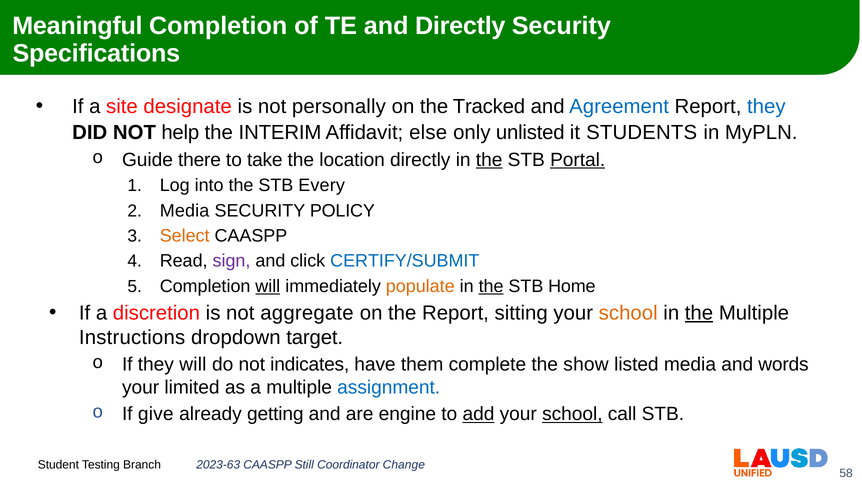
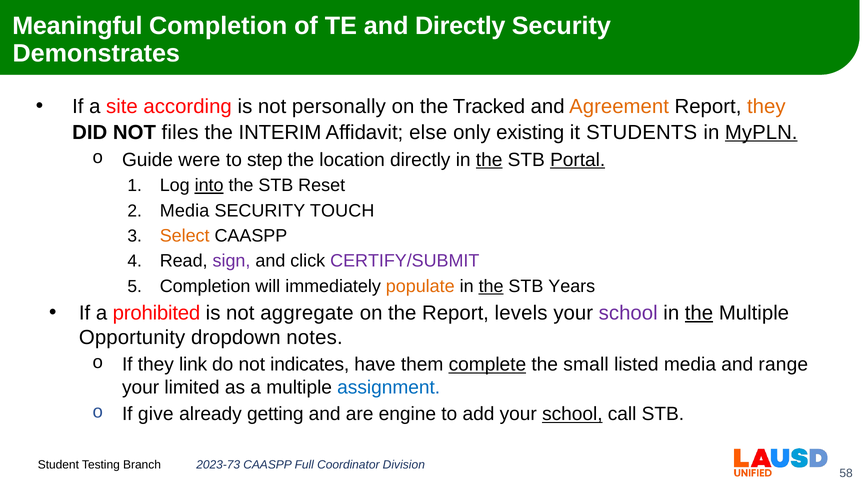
Specifications: Specifications -> Demonstrates
designate: designate -> according
Agreement colour: blue -> orange
they at (766, 107) colour: blue -> orange
help: help -> files
unlisted: unlisted -> existing
MyPLN underline: none -> present
there: there -> were
take: take -> step
into underline: none -> present
Every: Every -> Reset
POLICY: POLICY -> TOUCH
CERTIFY/SUBMIT colour: blue -> purple
will at (268, 286) underline: present -> none
Home: Home -> Years
discretion: discretion -> prohibited
sitting: sitting -> levels
school at (628, 313) colour: orange -> purple
Instructions: Instructions -> Opportunity
target: target -> notes
they will: will -> link
complete underline: none -> present
show: show -> small
words: words -> range
add underline: present -> none
2023-63: 2023-63 -> 2023-73
Still: Still -> Full
Change: Change -> Division
